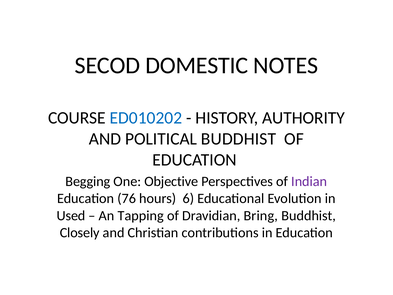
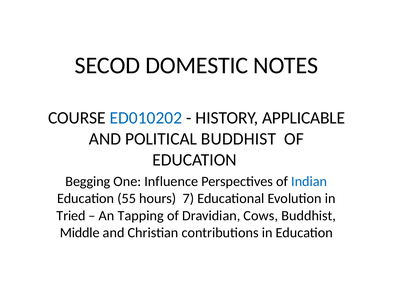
AUTHORITY: AUTHORITY -> APPLICABLE
Objective: Objective -> Influence
Indian colour: purple -> blue
76: 76 -> 55
6: 6 -> 7
Used: Used -> Tried
Bring: Bring -> Cows
Closely: Closely -> Middle
